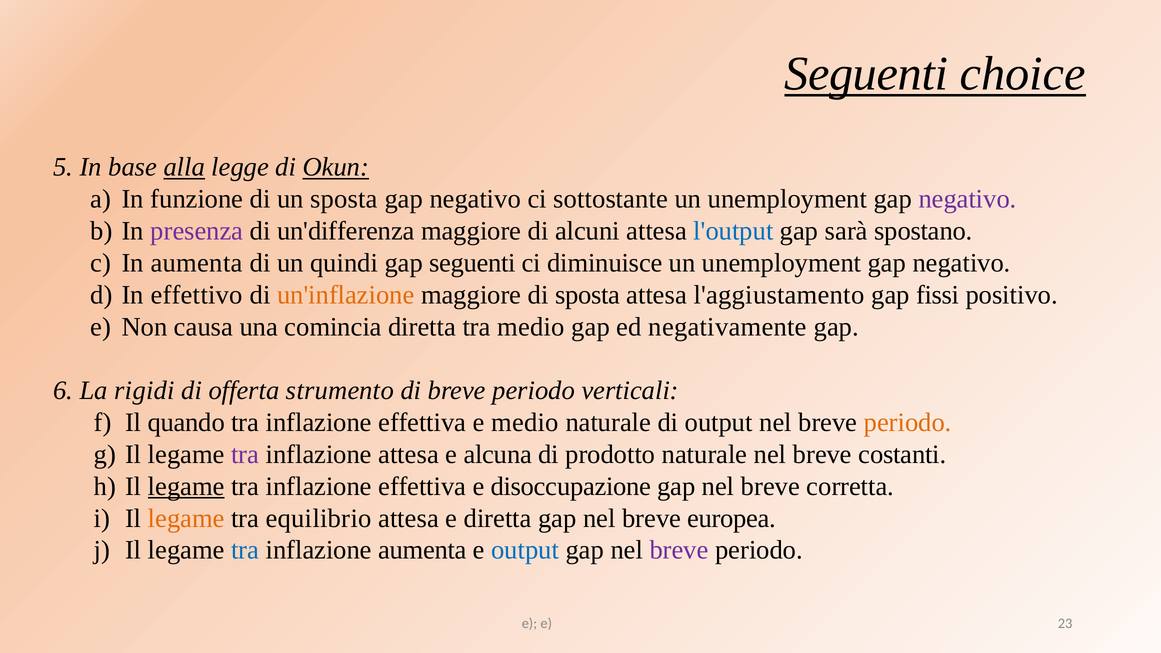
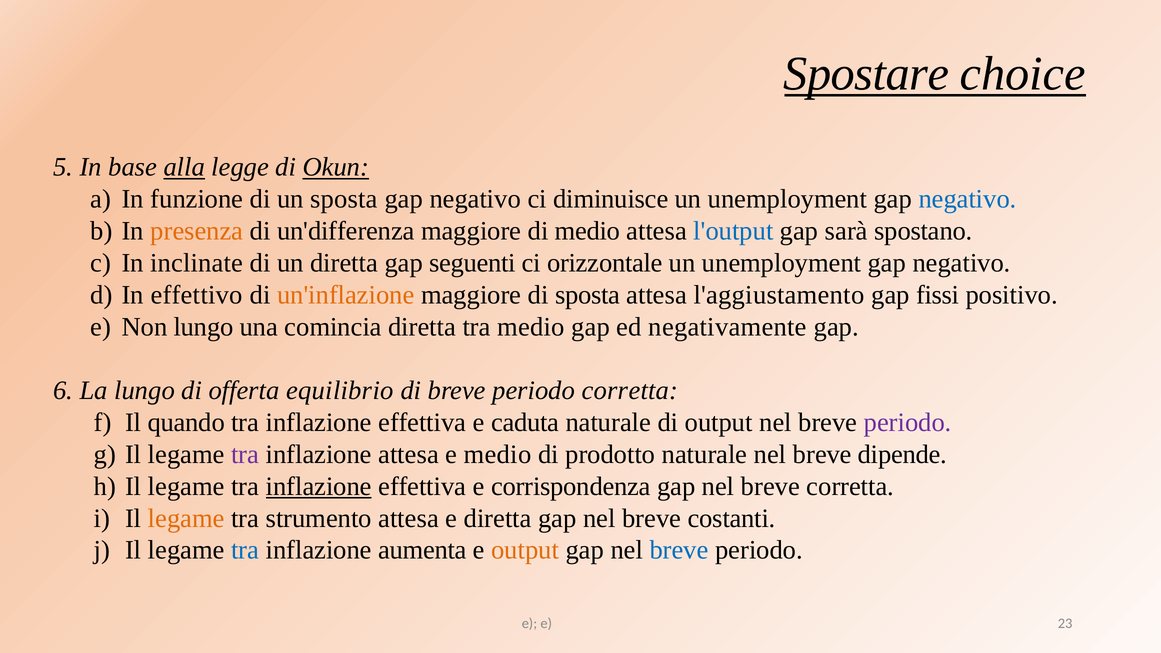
Seguenti at (866, 74): Seguenti -> Spostare
sottostante: sottostante -> diminuisce
negativo at (968, 199) colour: purple -> blue
presenza colour: purple -> orange
di alcuni: alcuni -> medio
In aumenta: aumenta -> inclinate
un quindi: quindi -> diretta
diminuisce: diminuisce -> orizzontale
Non causa: causa -> lungo
La rigidi: rigidi -> lungo
strumento: strumento -> equilibrio
periodo verticali: verticali -> corretta
e medio: medio -> caduta
periodo at (908, 423) colour: orange -> purple
e alcuna: alcuna -> medio
costanti: costanti -> dipende
legame at (186, 486) underline: present -> none
inflazione at (319, 486) underline: none -> present
disoccupazione: disoccupazione -> corrispondenza
equilibrio: equilibrio -> strumento
europea: europea -> costanti
output at (525, 550) colour: blue -> orange
breve at (679, 550) colour: purple -> blue
